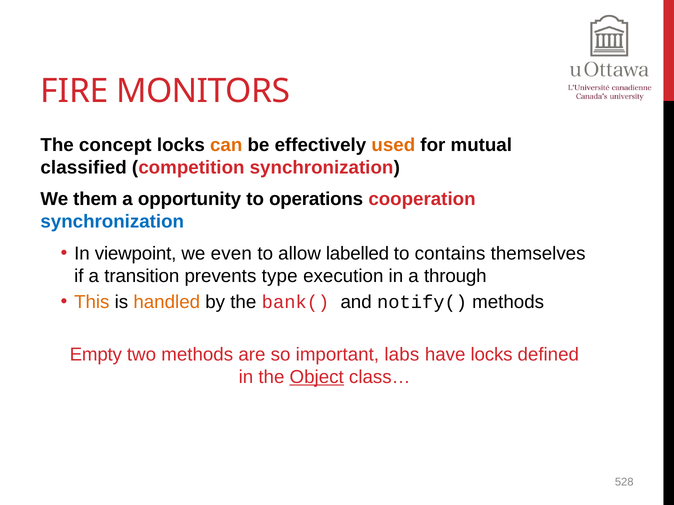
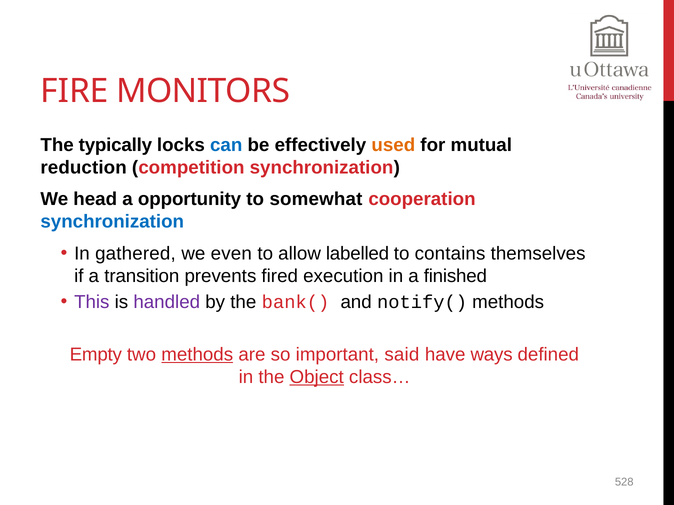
concept: concept -> typically
can colour: orange -> blue
classified: classified -> reduction
them: them -> head
operations: operations -> somewhat
viewpoint: viewpoint -> gathered
type: type -> fired
through: through -> finished
This colour: orange -> purple
handled colour: orange -> purple
methods at (197, 355) underline: none -> present
labs: labs -> said
have locks: locks -> ways
